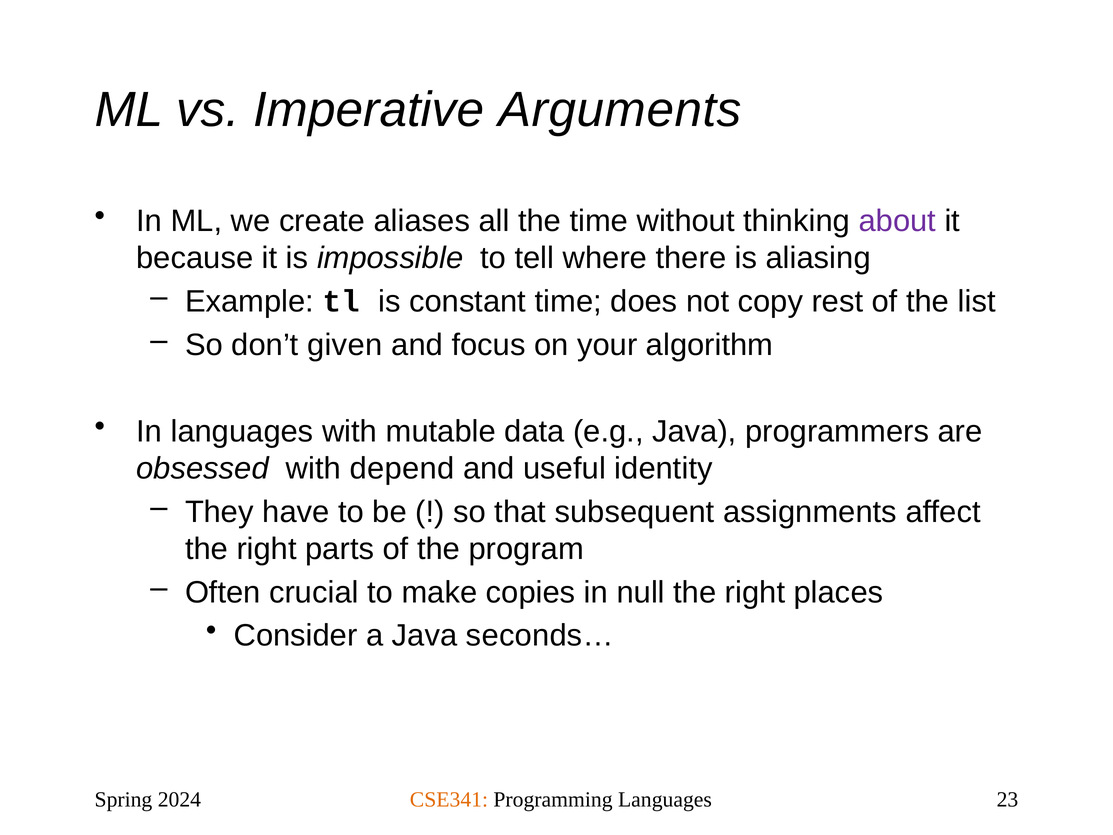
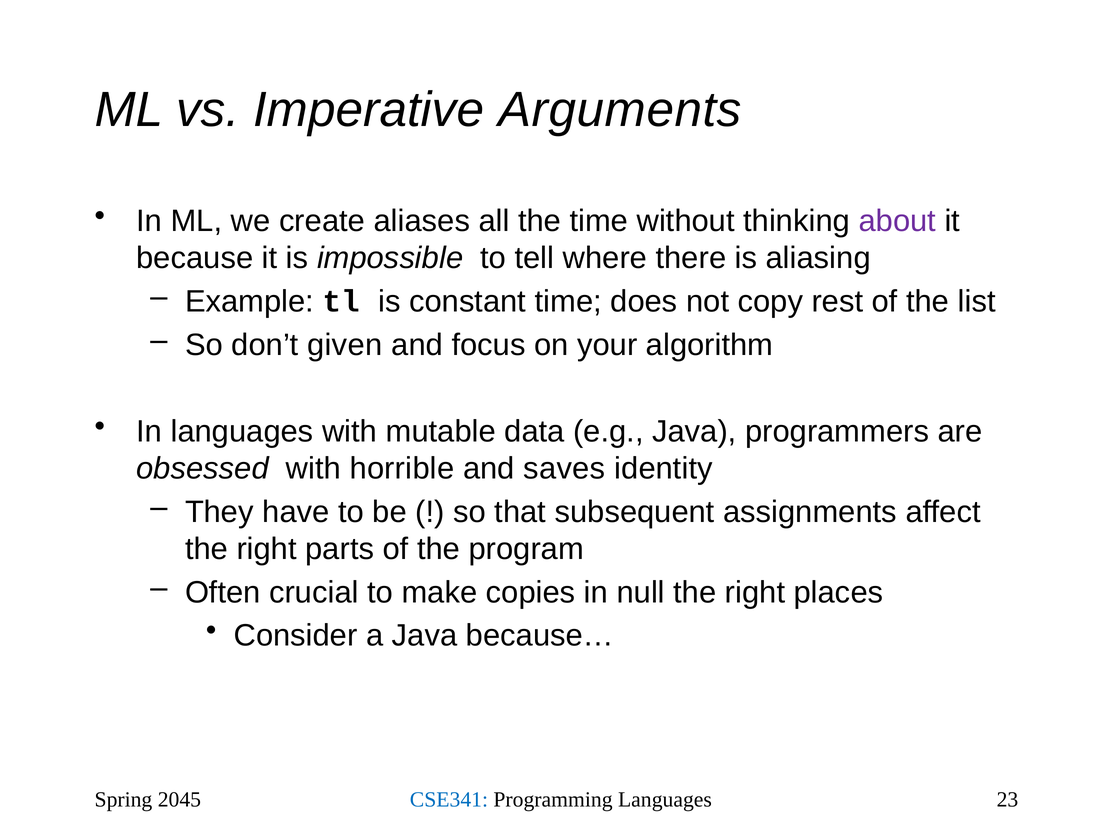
depend: depend -> horrible
useful: useful -> saves
seconds…: seconds… -> because…
2024: 2024 -> 2045
CSE341 colour: orange -> blue
